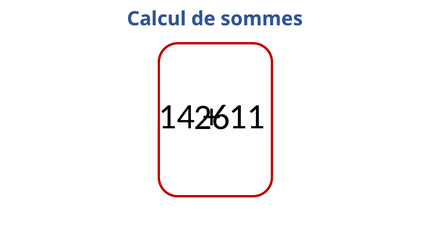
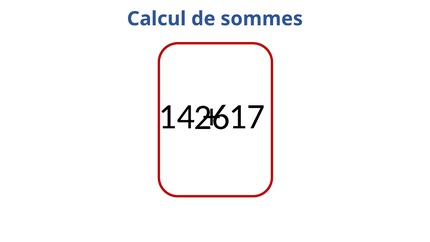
11: 11 -> 17
